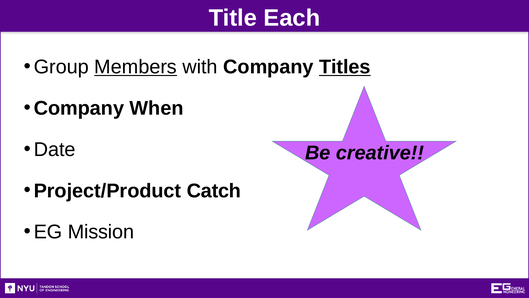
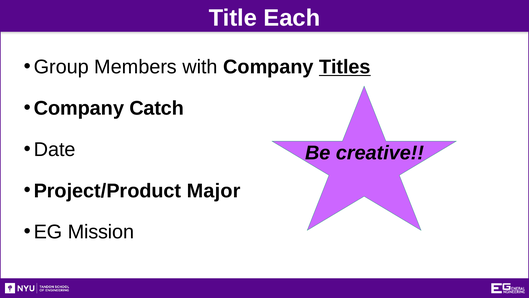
Members underline: present -> none
When: When -> Catch
Catch: Catch -> Major
